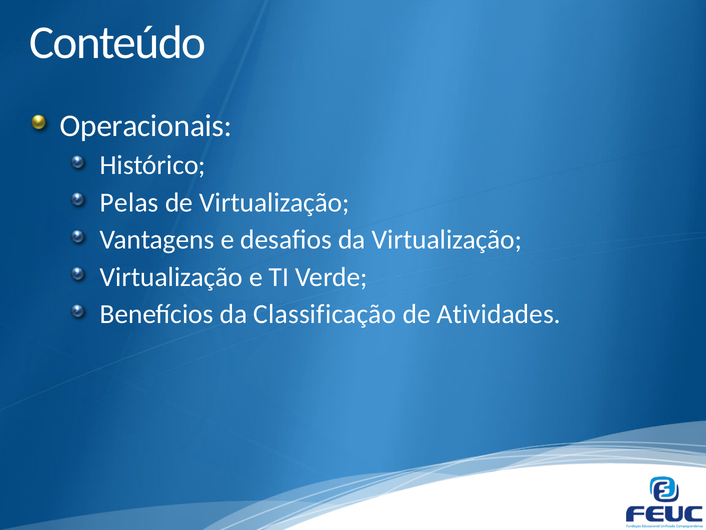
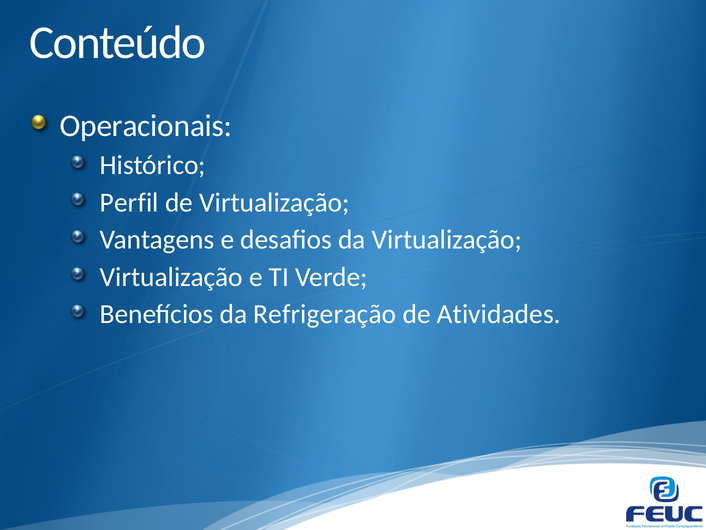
Pelas: Pelas -> Perfil
Classificação: Classificação -> Refrigeração
